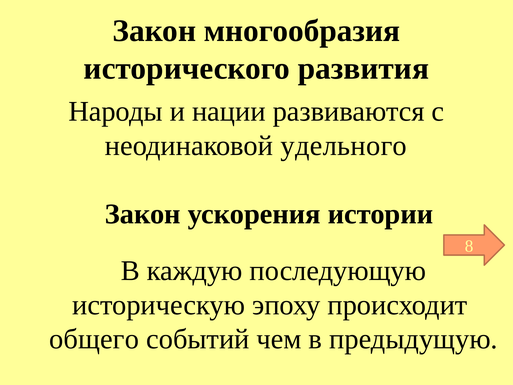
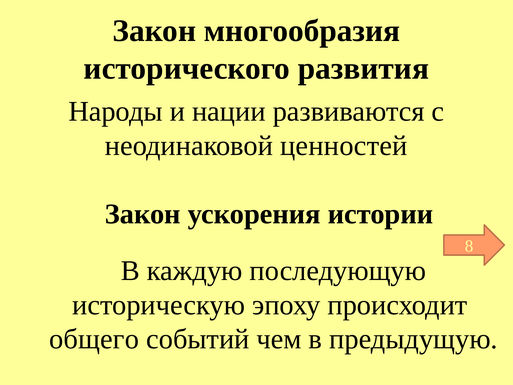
удельного: удельного -> ценностей
